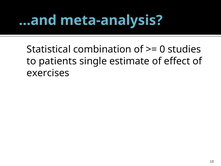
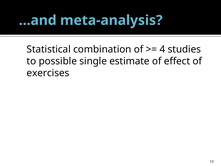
0: 0 -> 4
patients: patients -> possible
